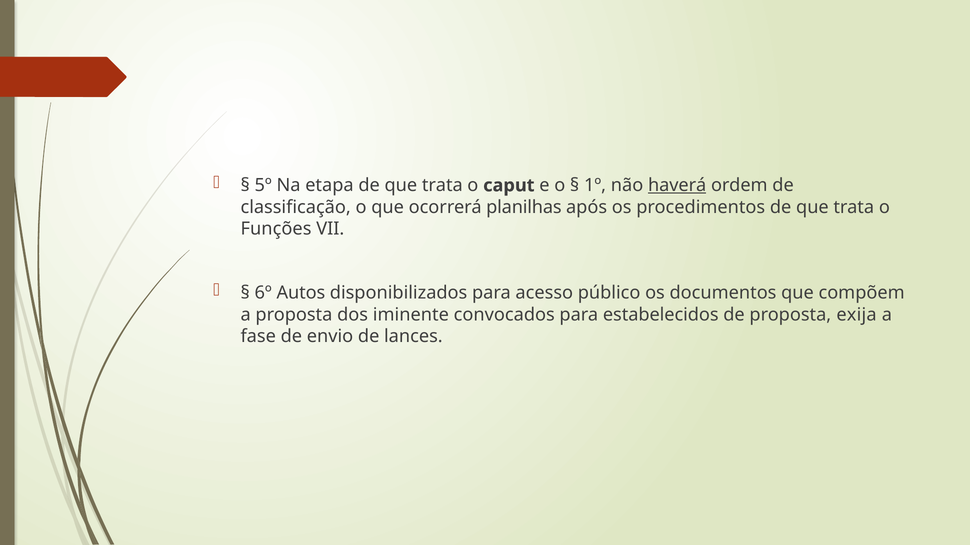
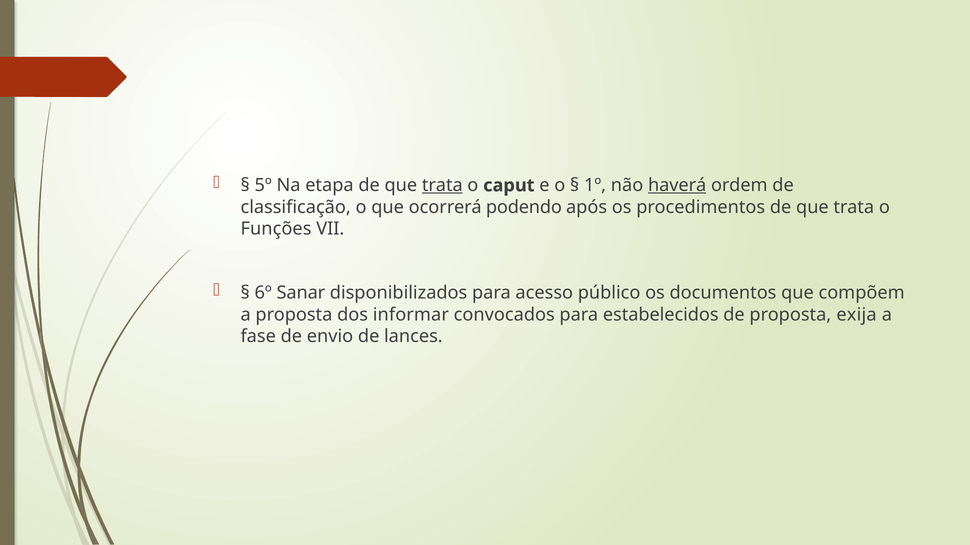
trata at (442, 186) underline: none -> present
planilhas: planilhas -> podendo
Autos: Autos -> Sanar
iminente: iminente -> informar
